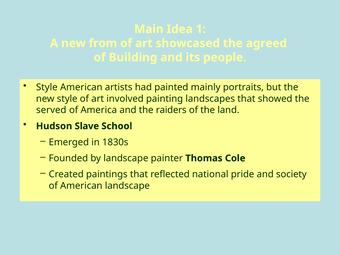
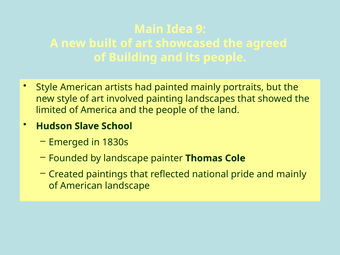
1: 1 -> 9
from: from -> built
served: served -> limited
the raiders: raiders -> people
and society: society -> mainly
